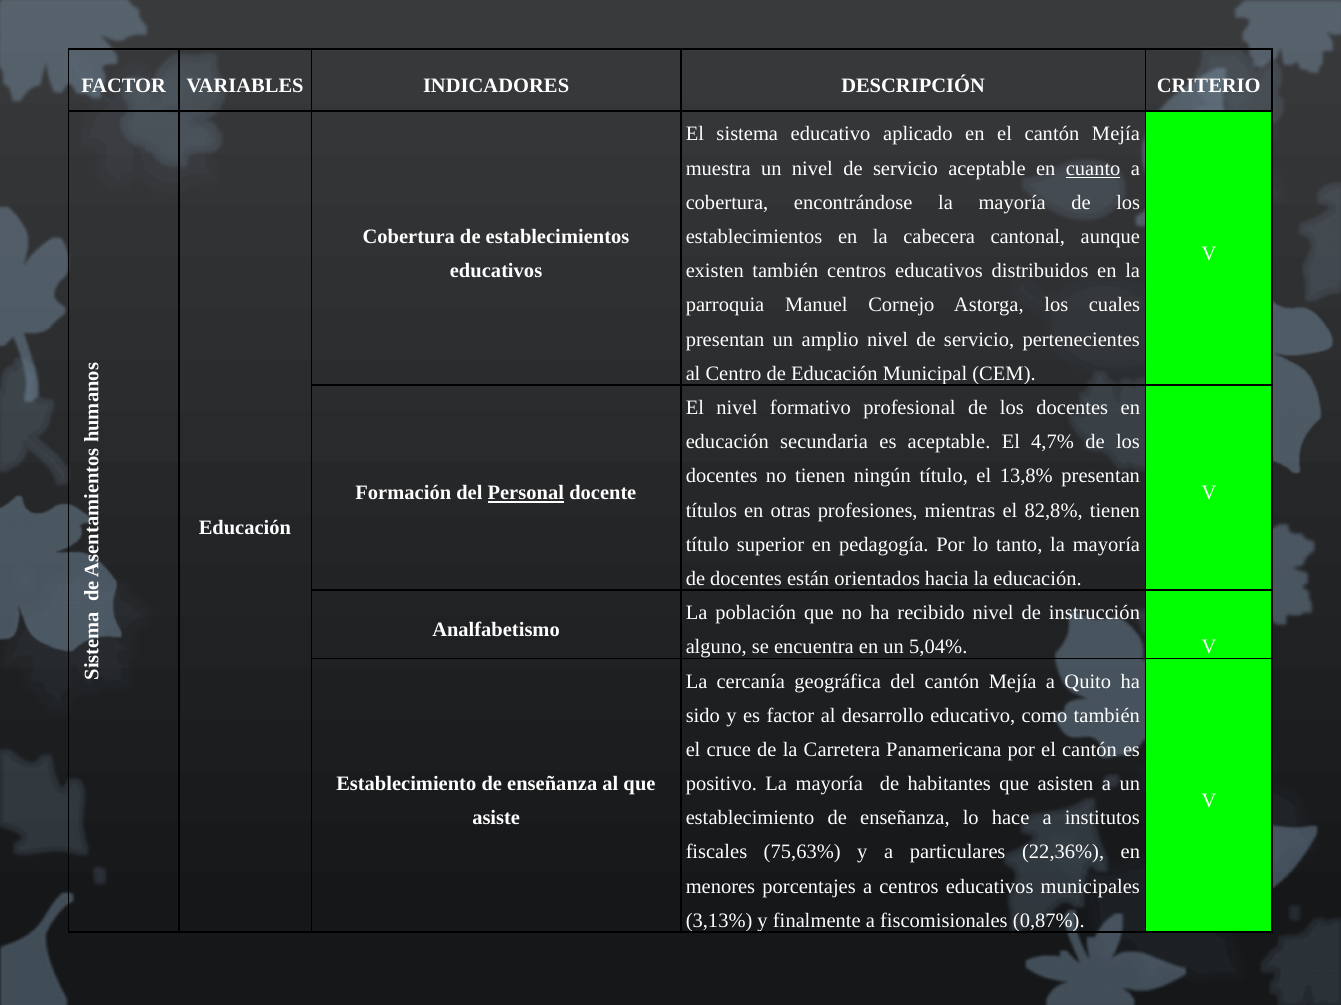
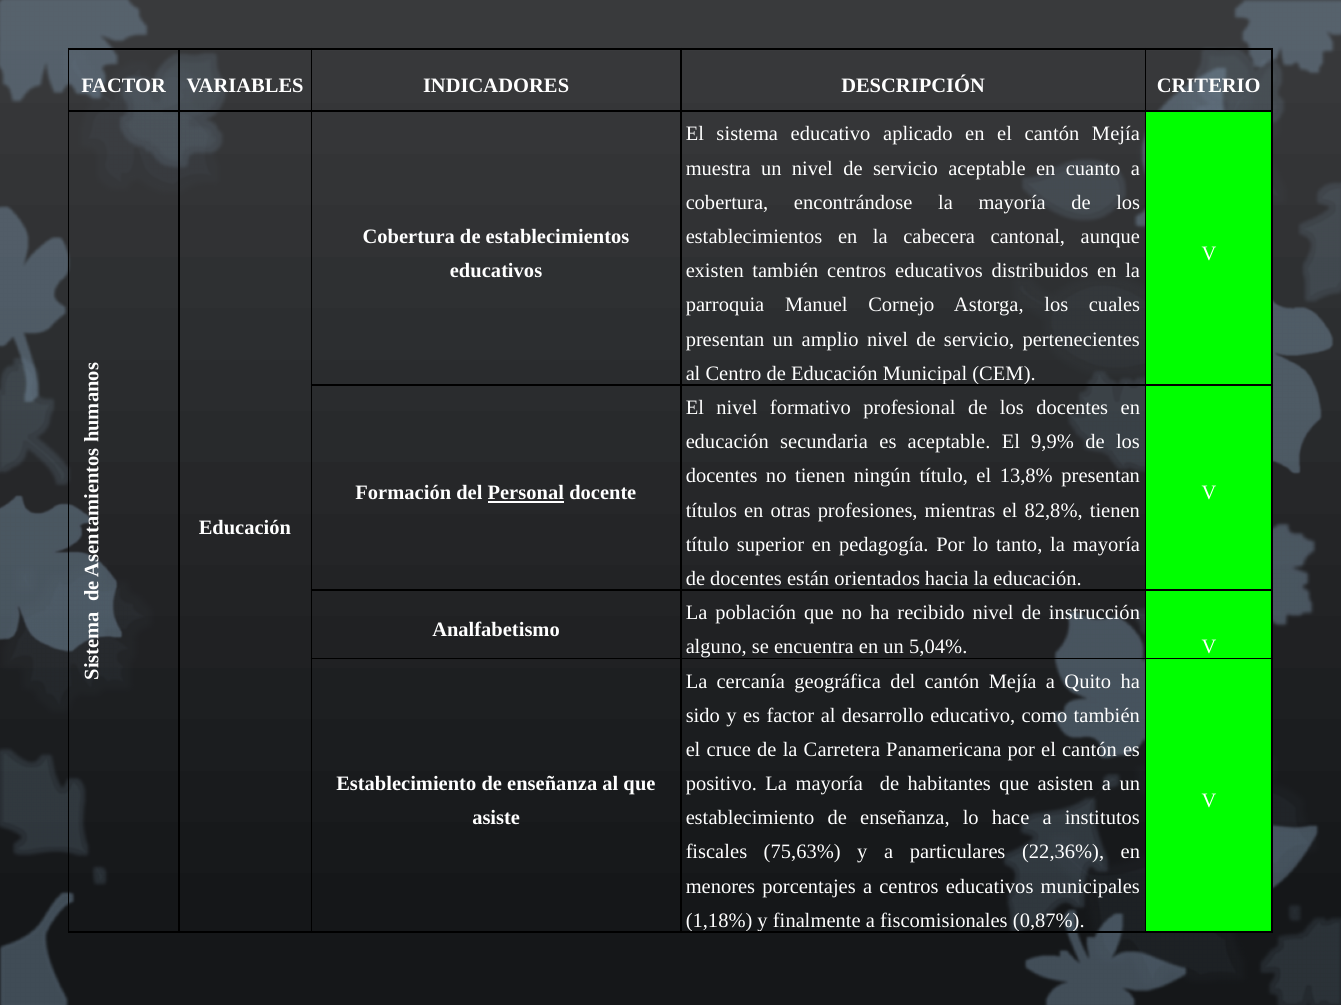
cuanto underline: present -> none
4,7%: 4,7% -> 9,9%
3,13%: 3,13% -> 1,18%
